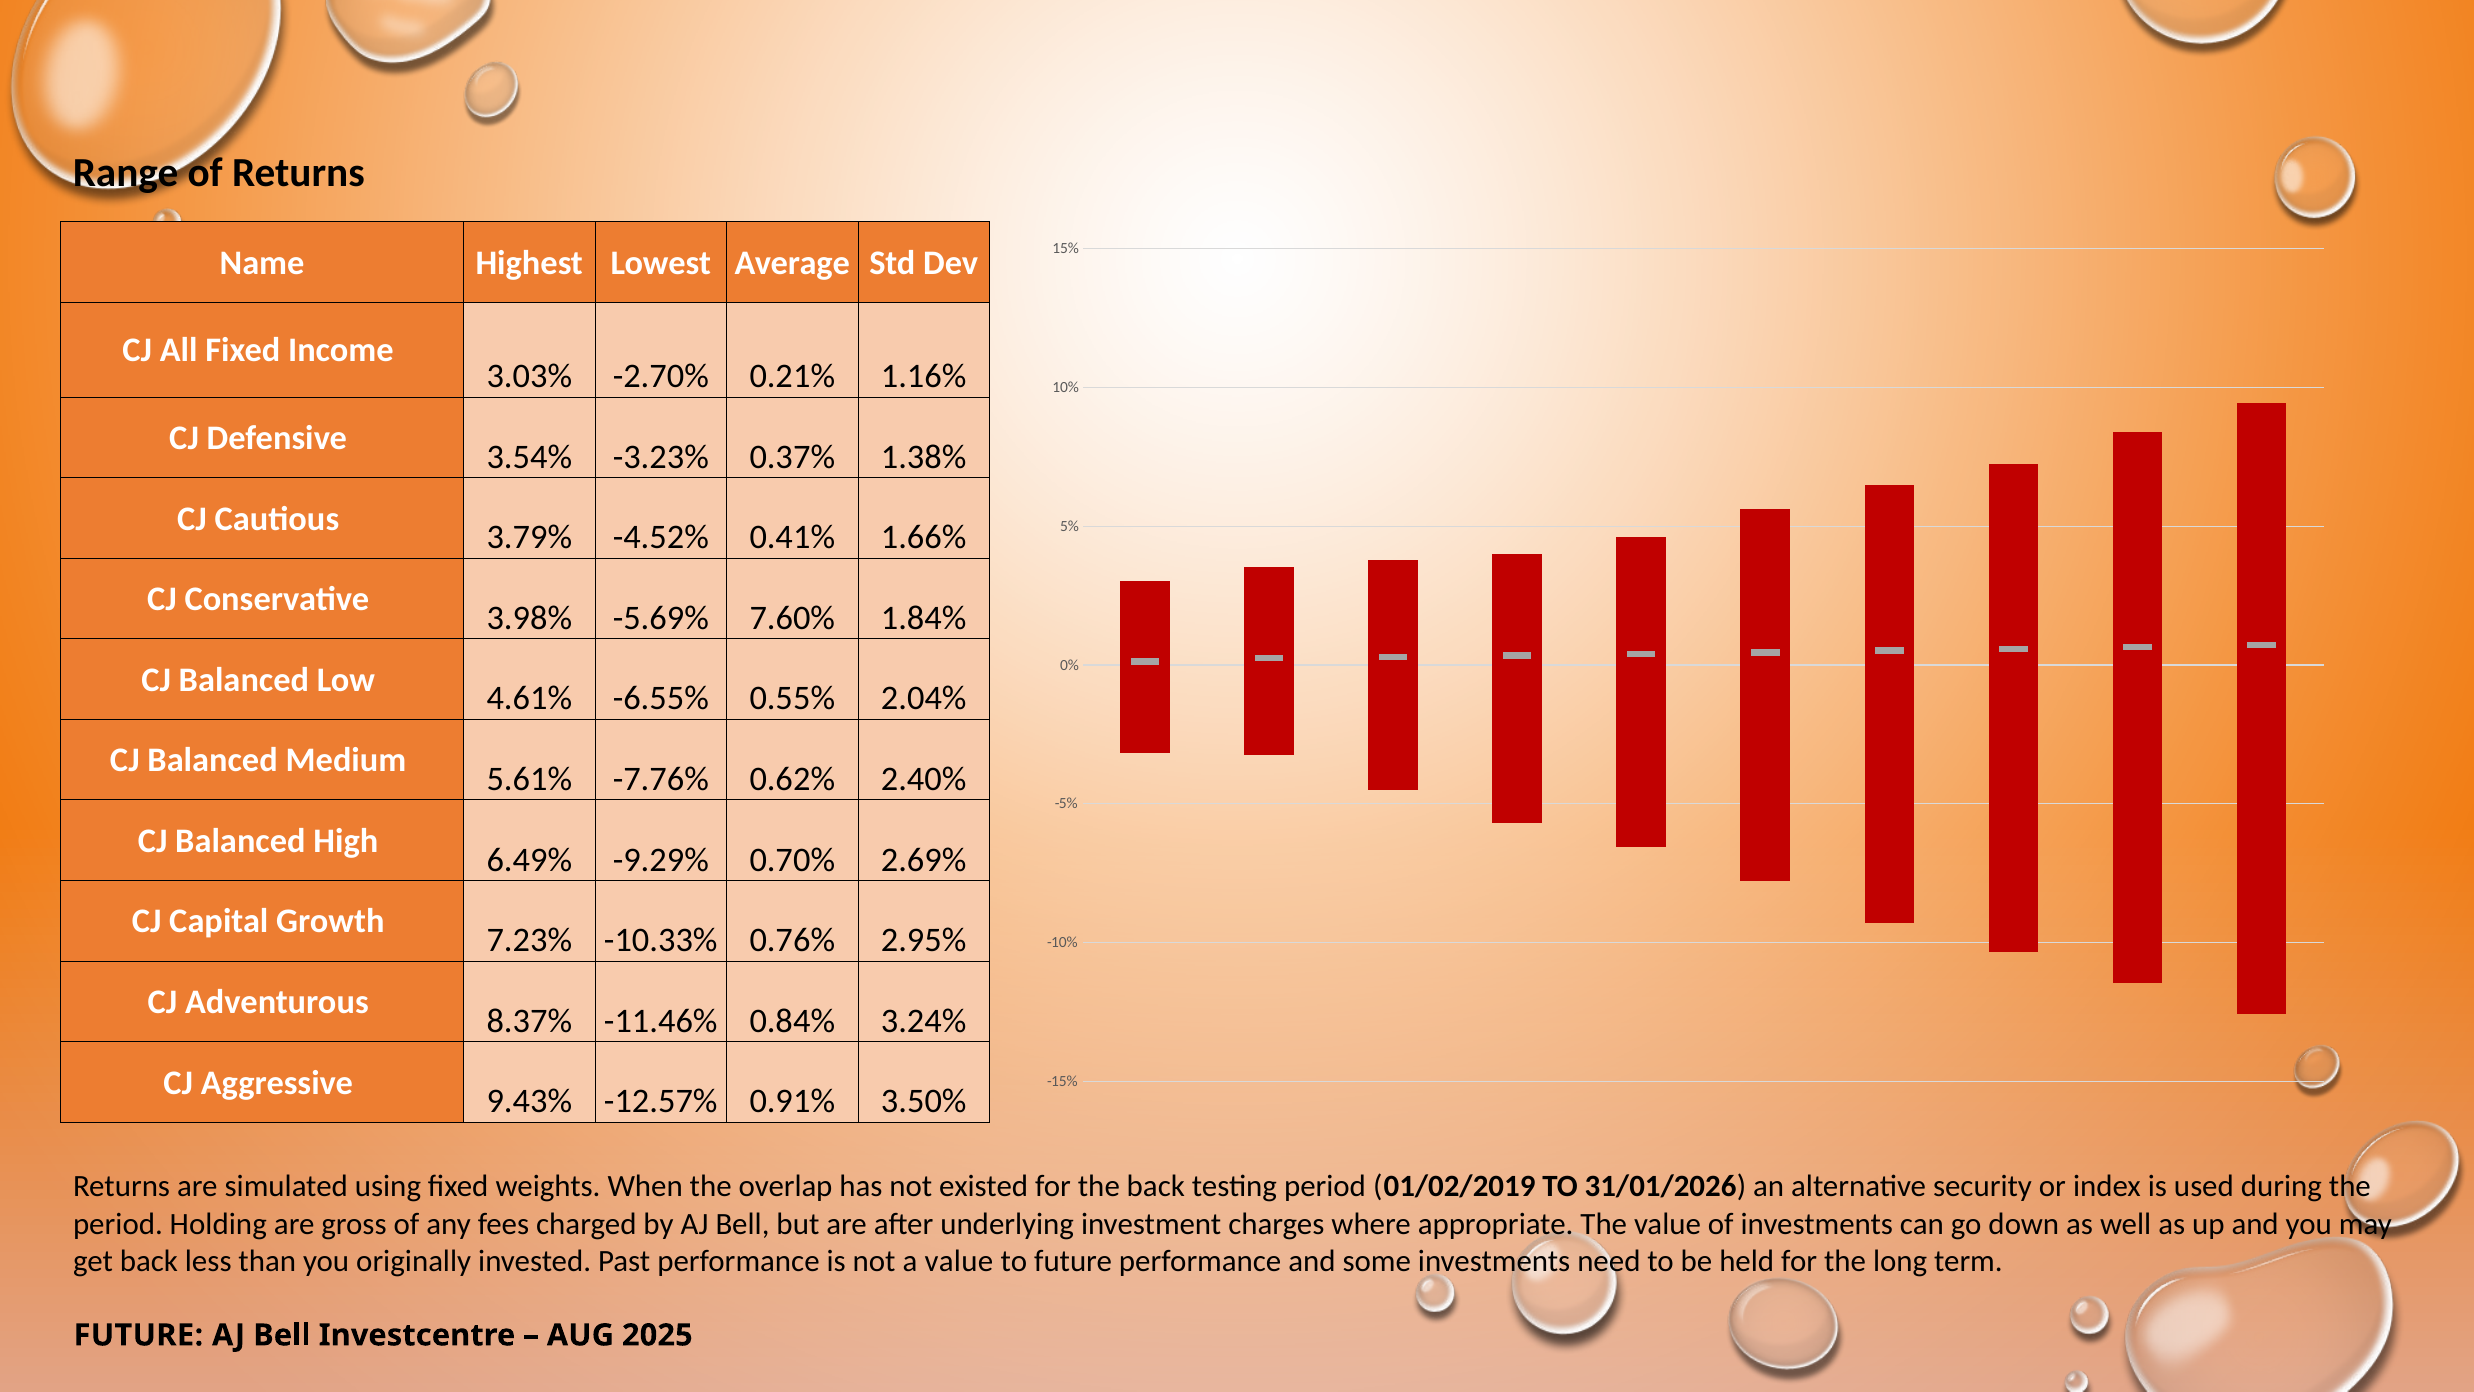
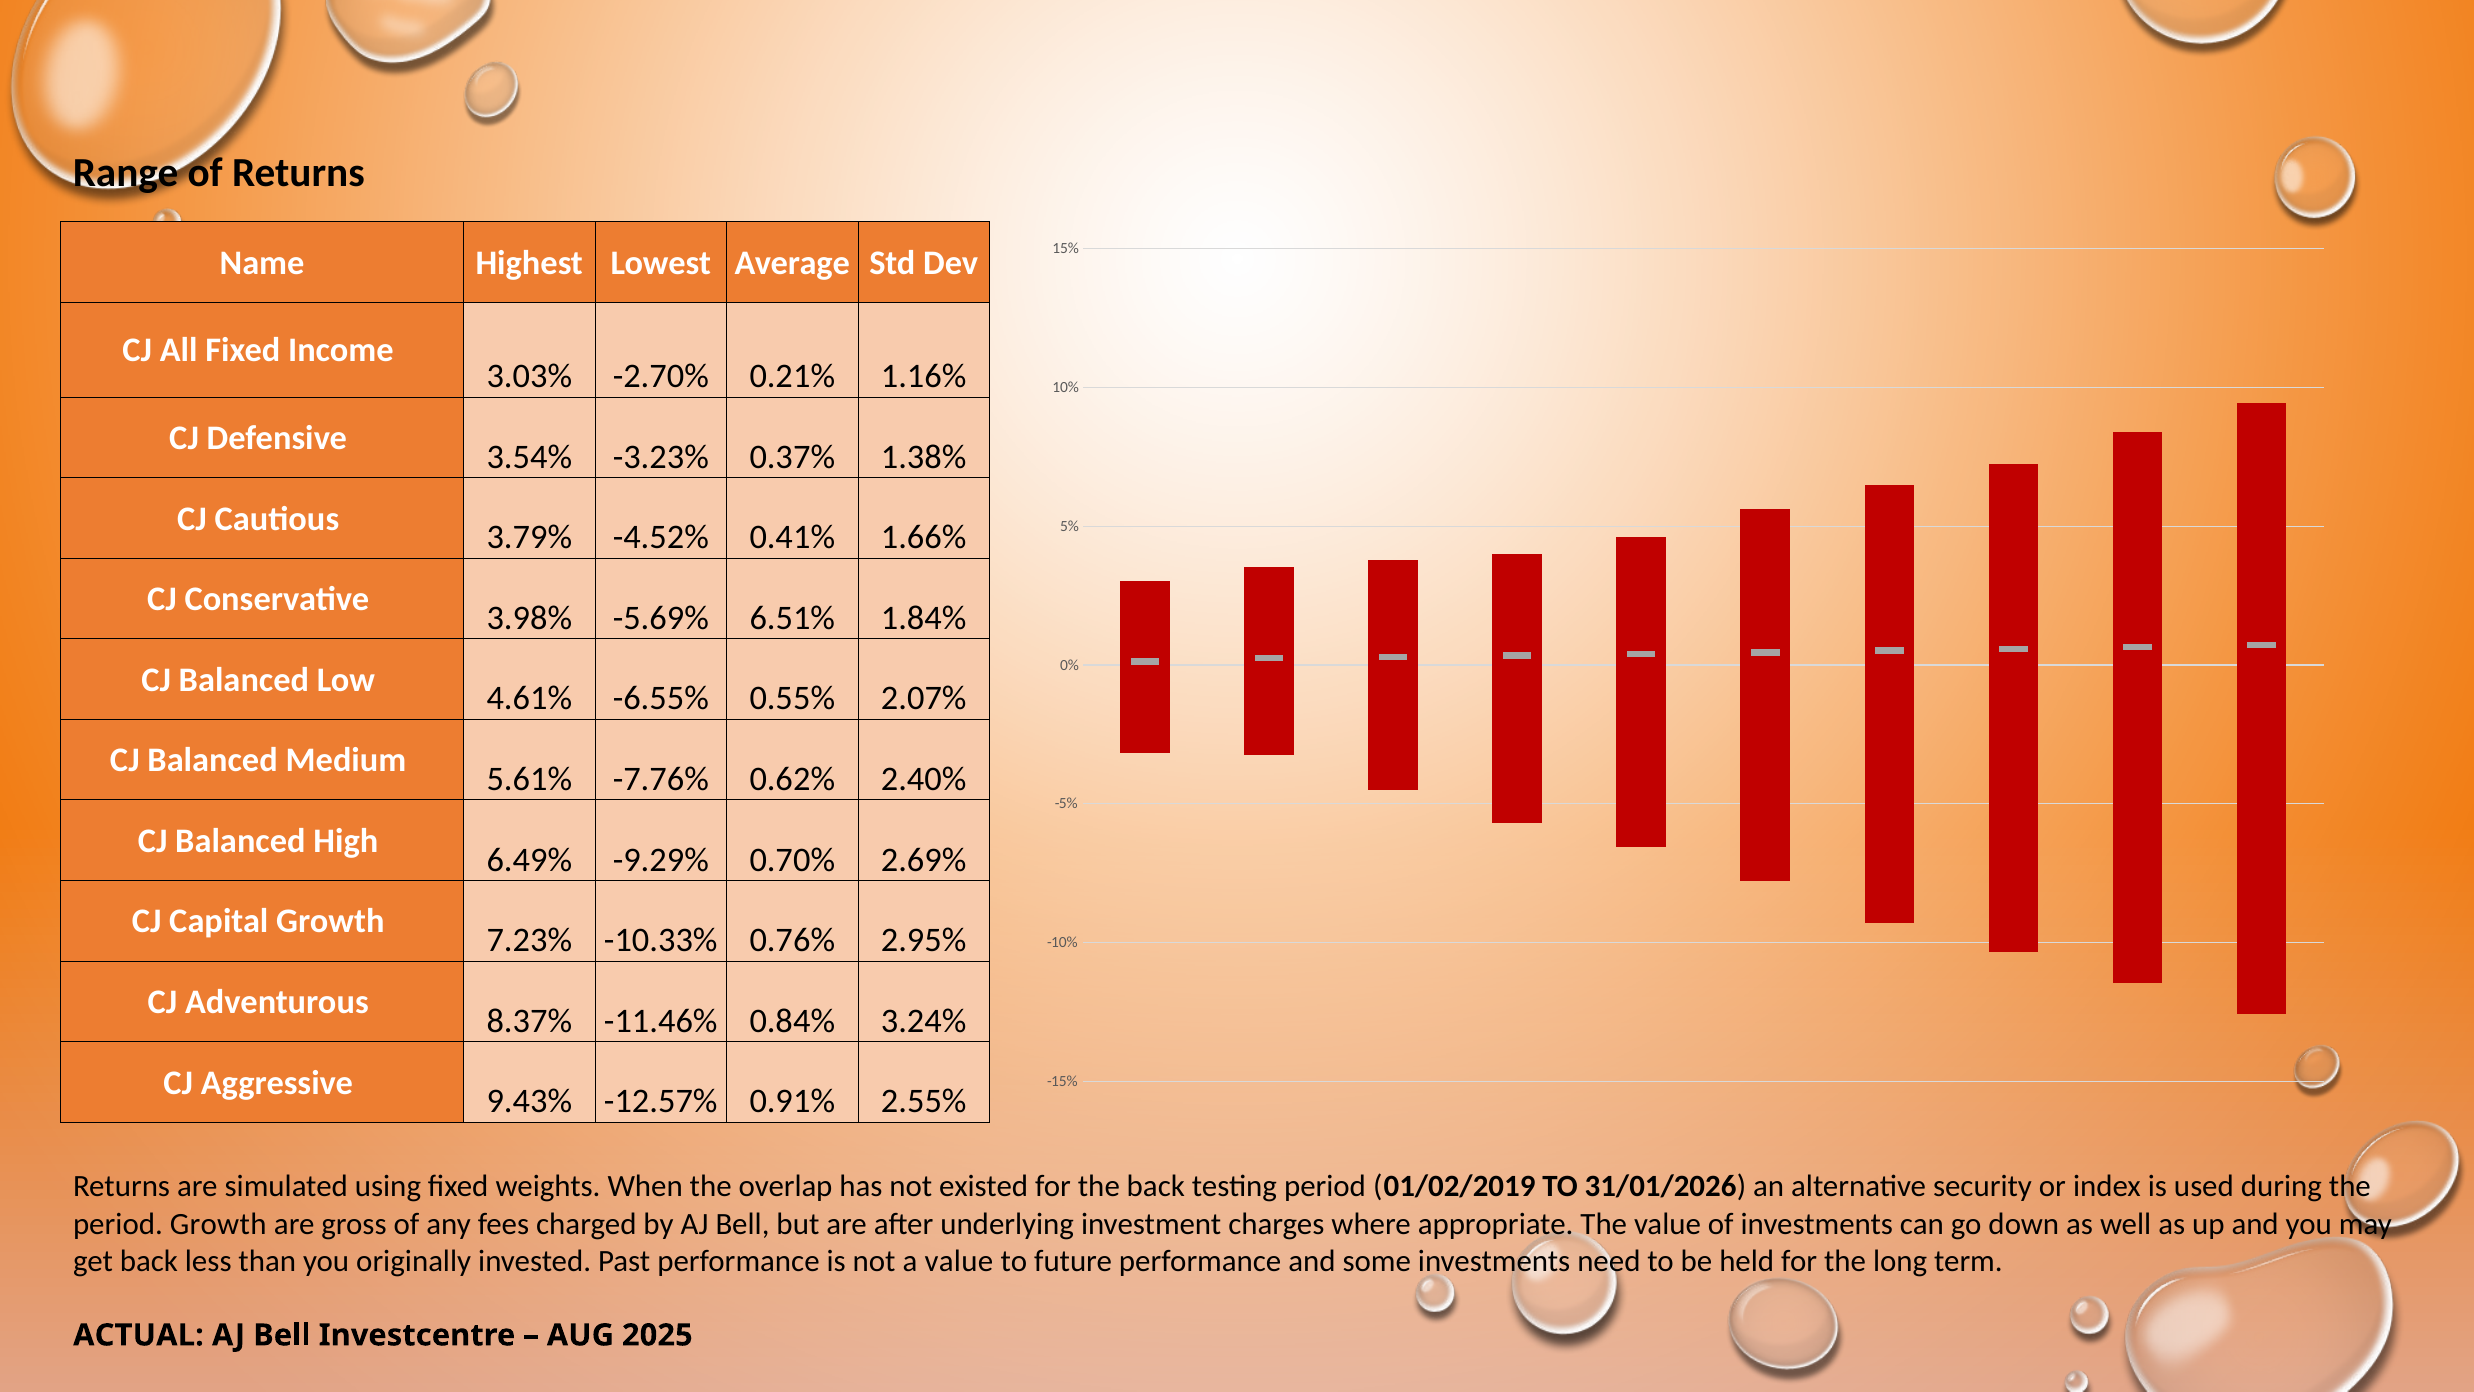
7.60%: 7.60% -> 6.51%
2.04%: 2.04% -> 2.07%
3.50%: 3.50% -> 2.55%
period Holding: Holding -> Growth
FUTURE at (138, 1335): FUTURE -> ACTUAL
